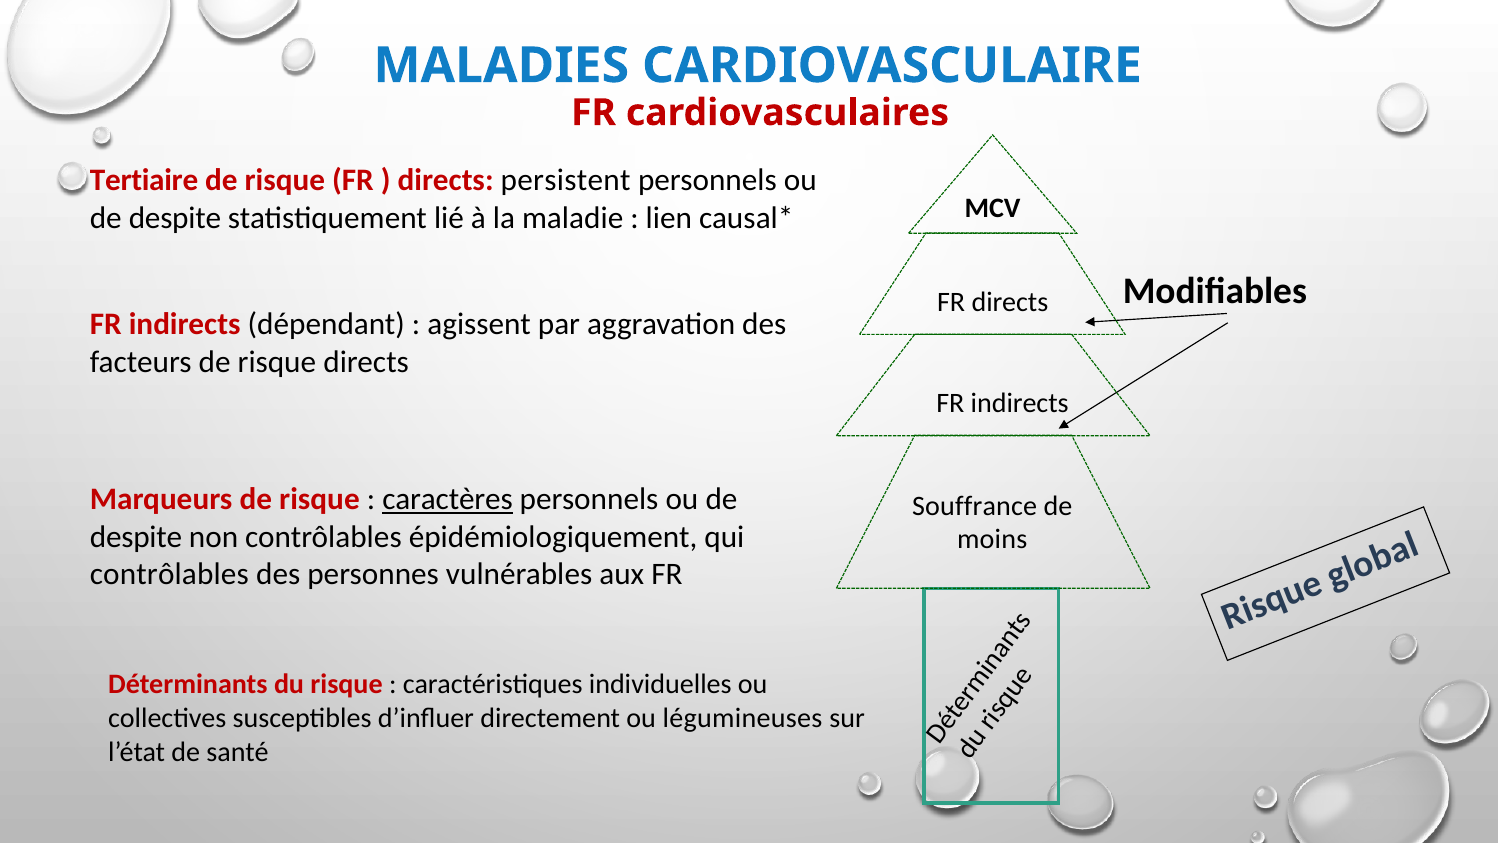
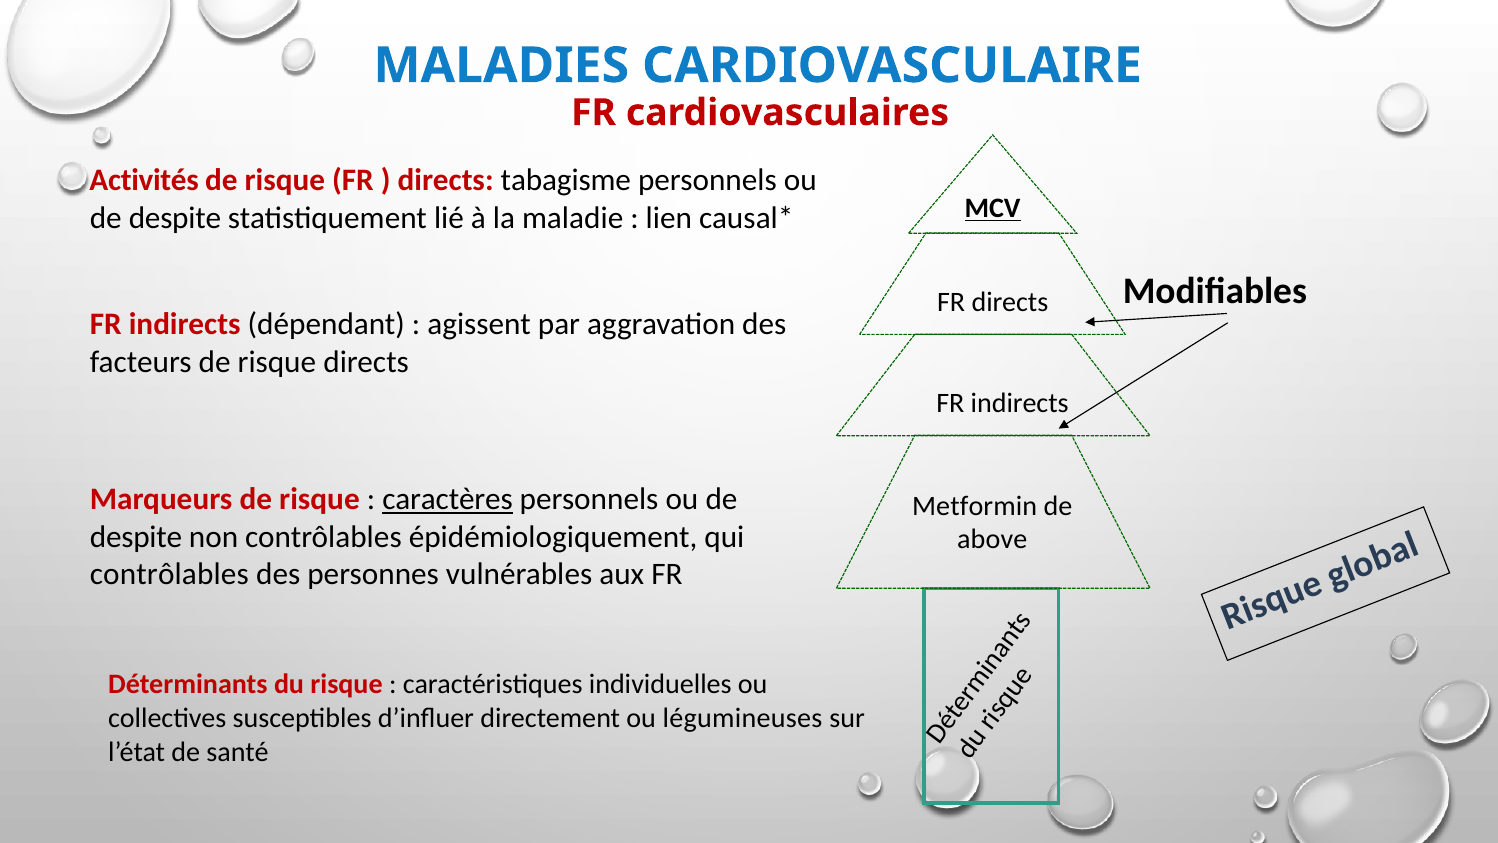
Tertiaire: Tertiaire -> Activités
persistent: persistent -> tabagisme
MCV underline: none -> present
Souffrance: Souffrance -> Metformin
moins: moins -> above
